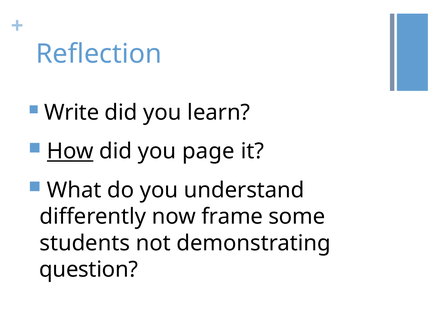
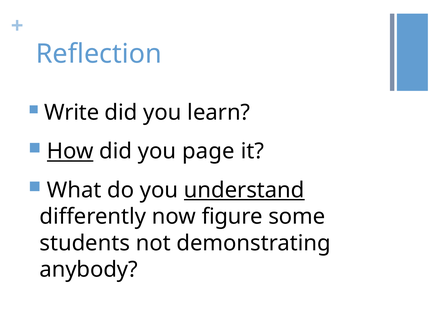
understand underline: none -> present
frame: frame -> figure
question: question -> anybody
